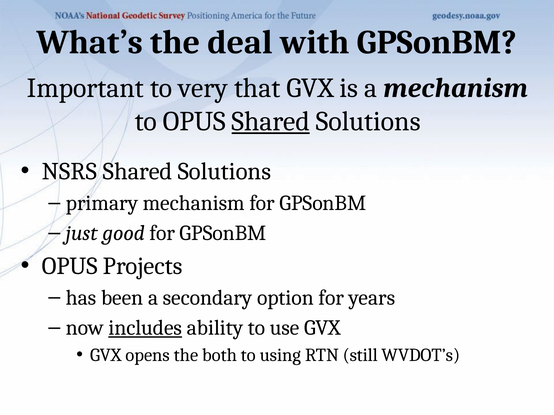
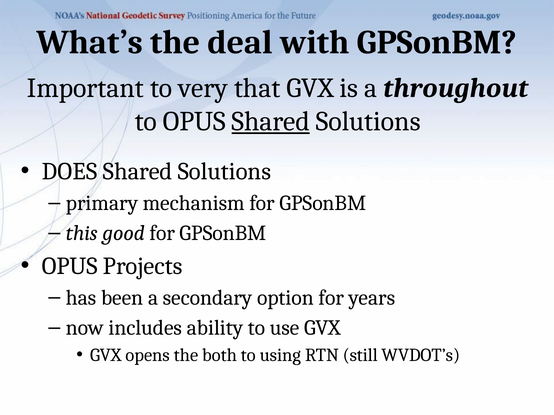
a mechanism: mechanism -> throughout
NSRS: NSRS -> DOES
just: just -> this
includes underline: present -> none
